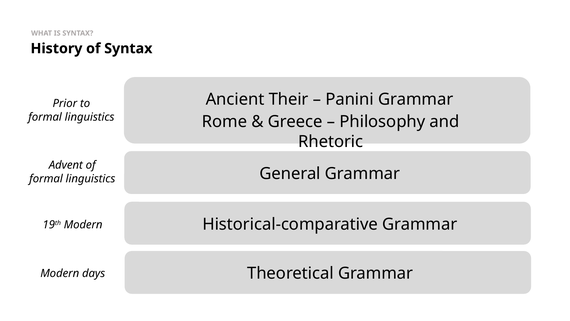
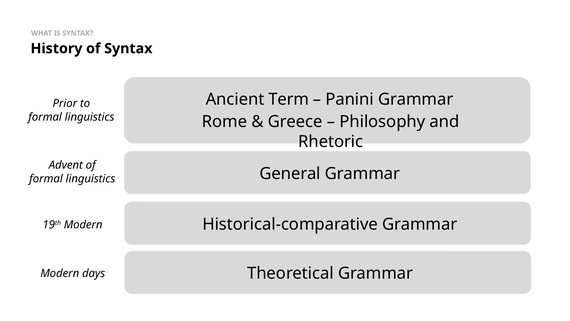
Their: Their -> Term
